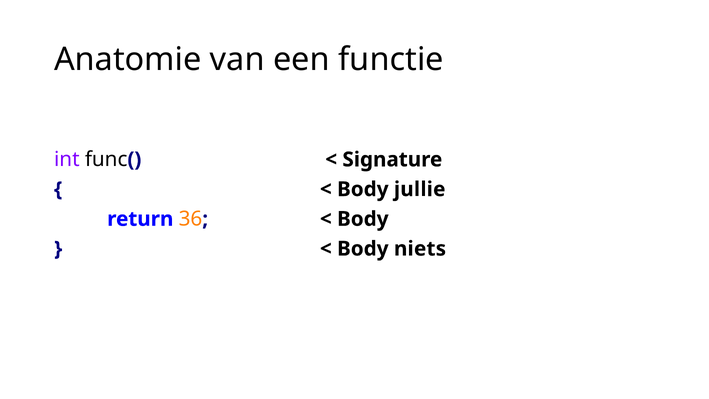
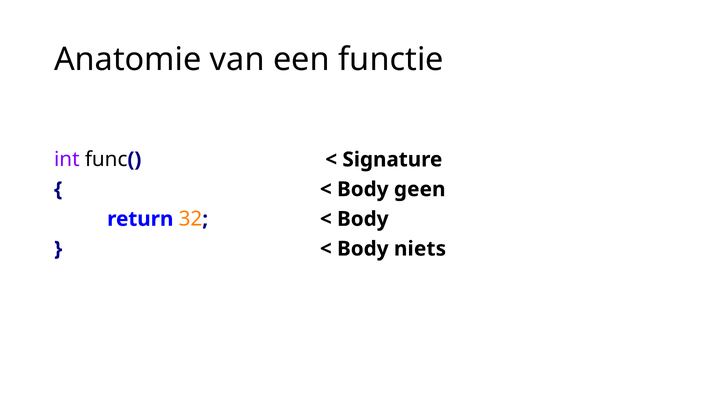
jullie: jullie -> geen
36: 36 -> 32
